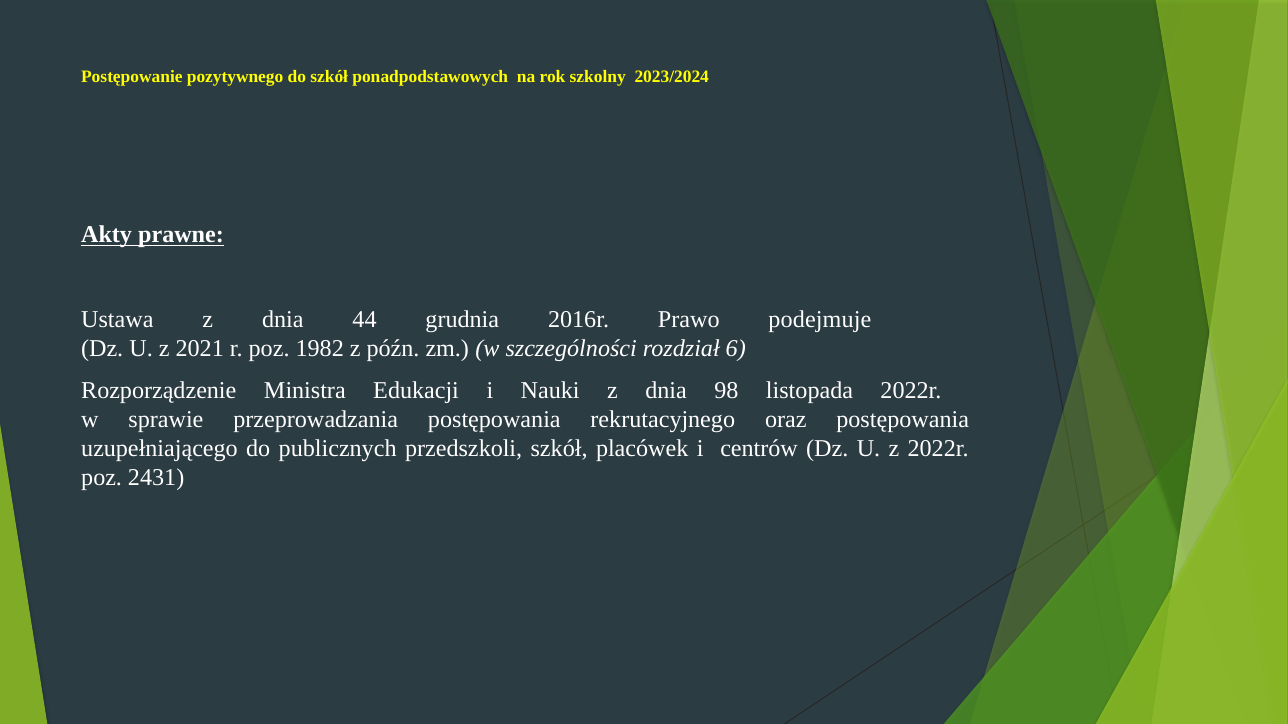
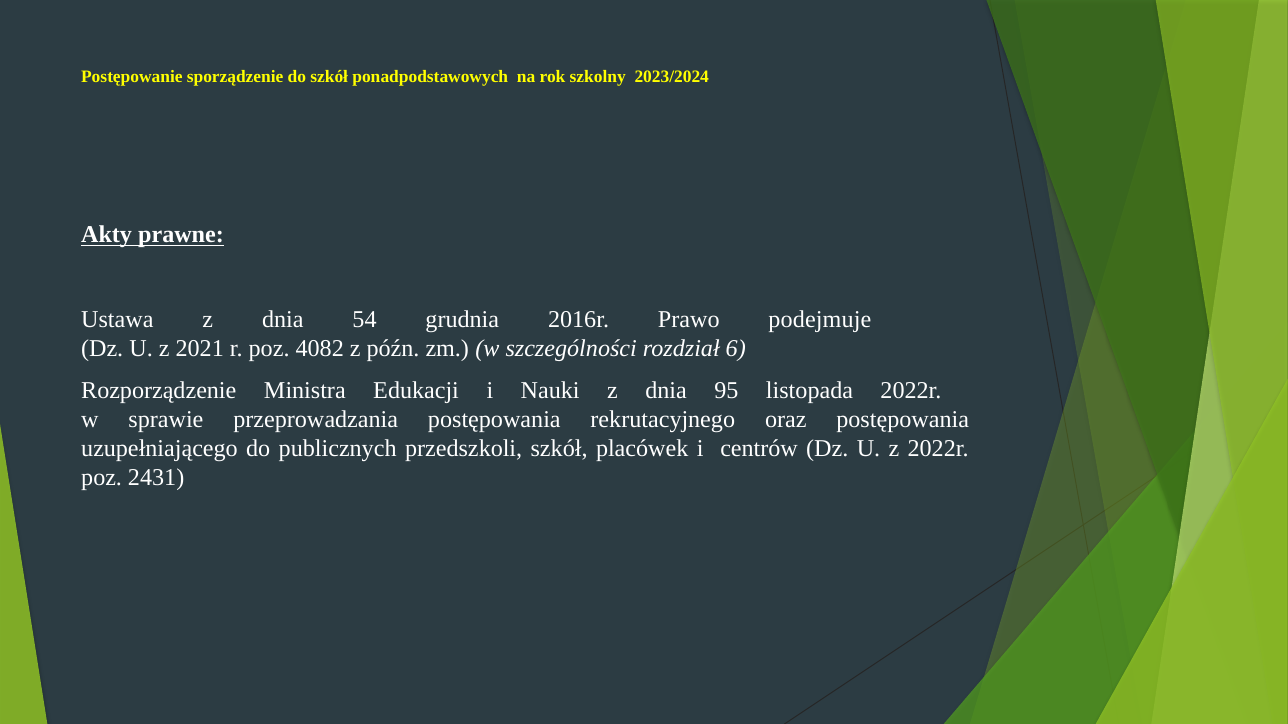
pozytywnego: pozytywnego -> sporządzenie
44: 44 -> 54
1982: 1982 -> 4082
98: 98 -> 95
